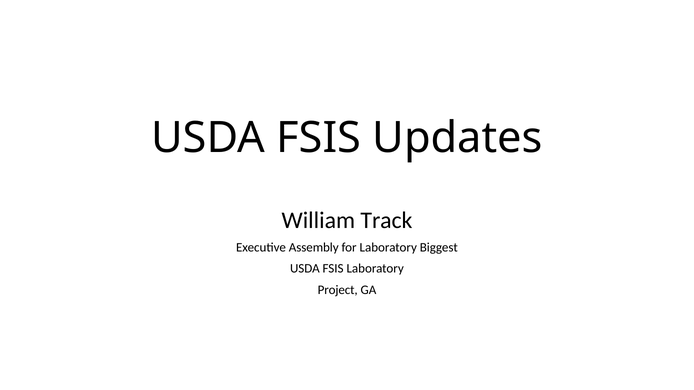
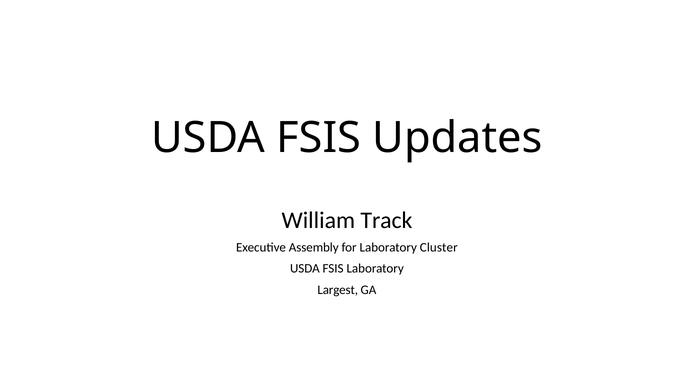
Biggest: Biggest -> Cluster
Project: Project -> Largest
